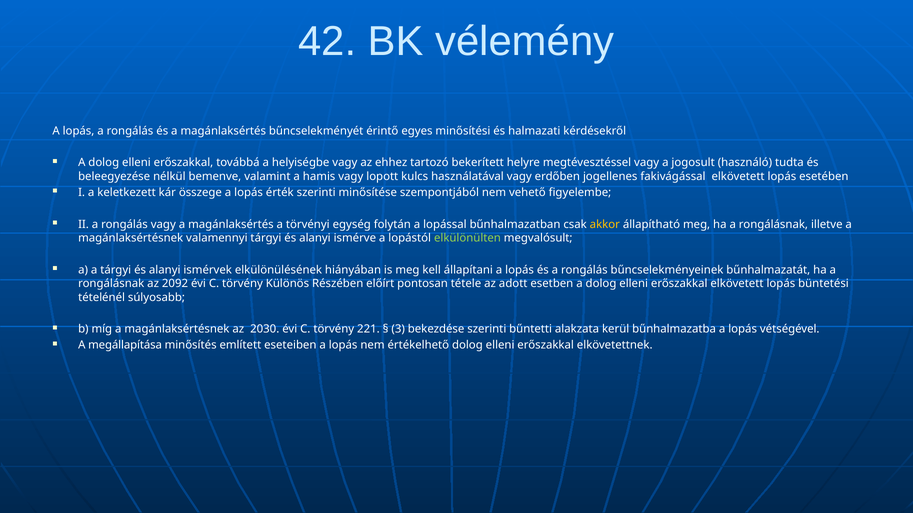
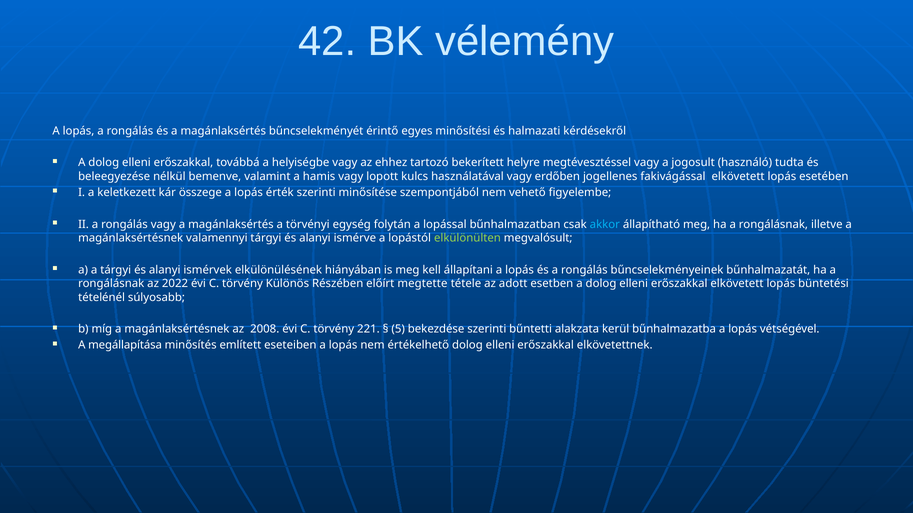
akkor colour: yellow -> light blue
2092: 2092 -> 2022
pontosan: pontosan -> megtette
2030: 2030 -> 2008
3: 3 -> 5
